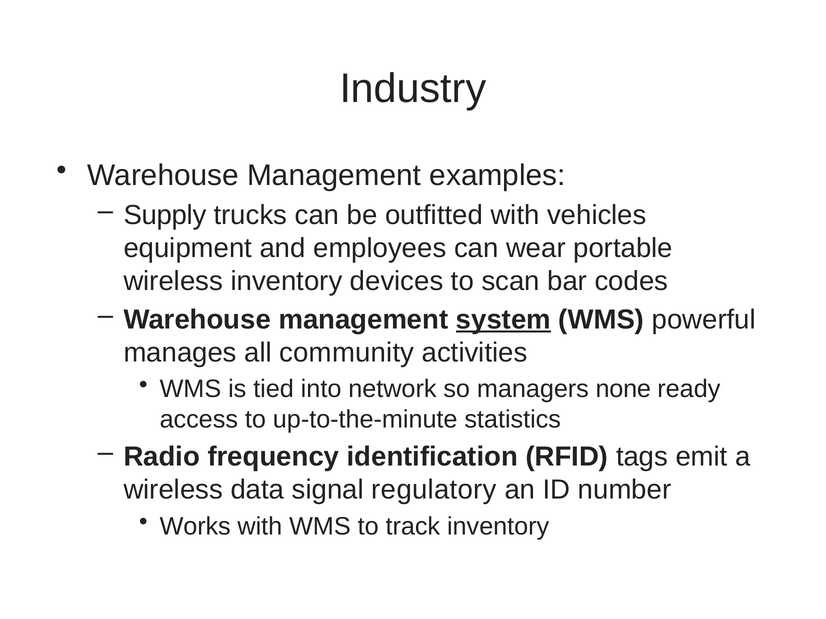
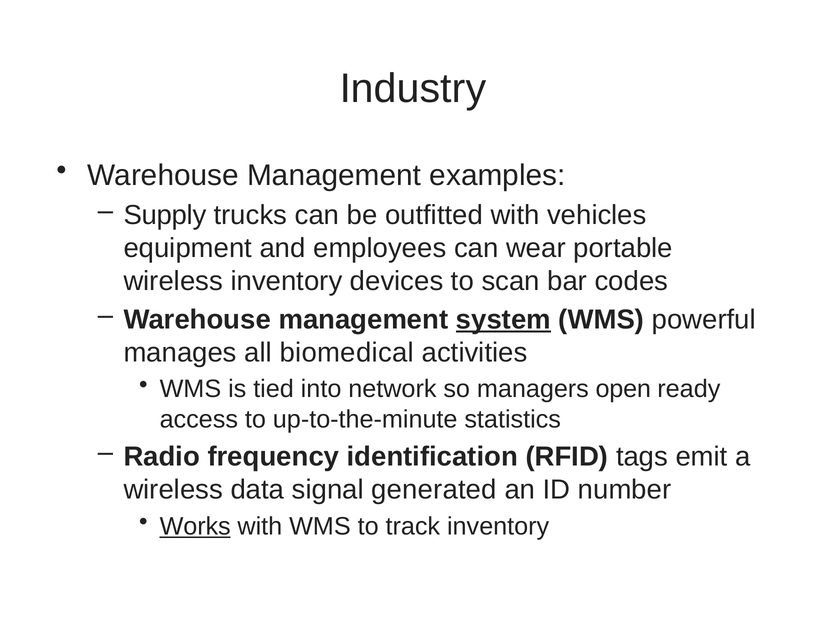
community: community -> biomedical
none: none -> open
regulatory: regulatory -> generated
Works underline: none -> present
